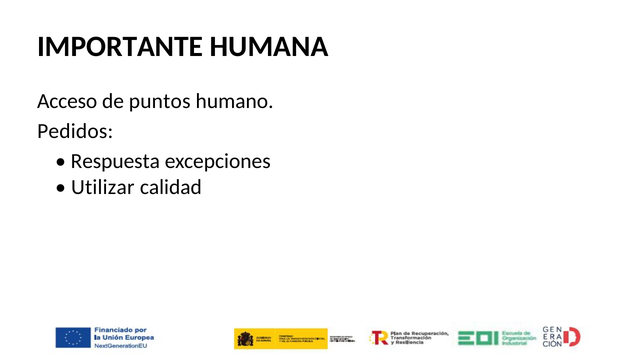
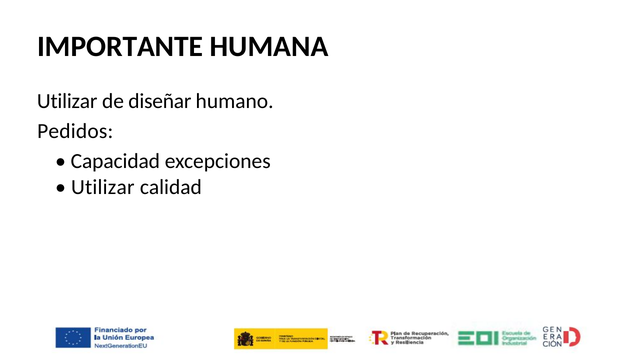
Acceso at (67, 101): Acceso -> Utilizar
puntos: puntos -> diseñar
Respuesta: Respuesta -> Capacidad
